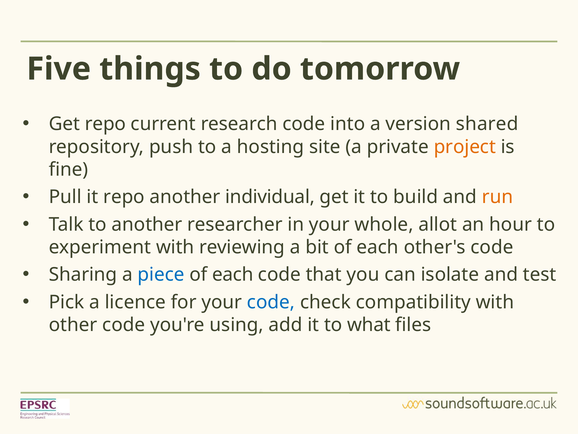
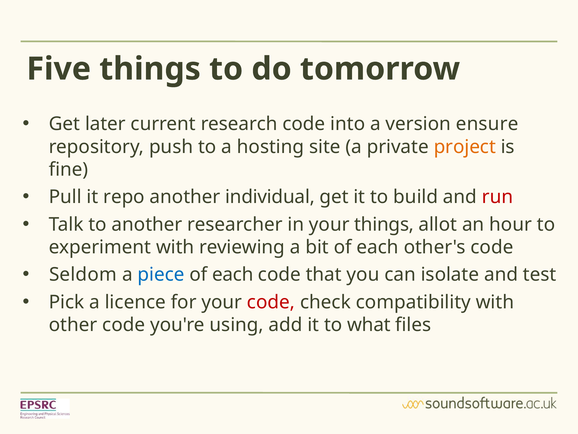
Get repo: repo -> later
shared: shared -> ensure
run colour: orange -> red
your whole: whole -> things
Sharing: Sharing -> Seldom
code at (271, 302) colour: blue -> red
